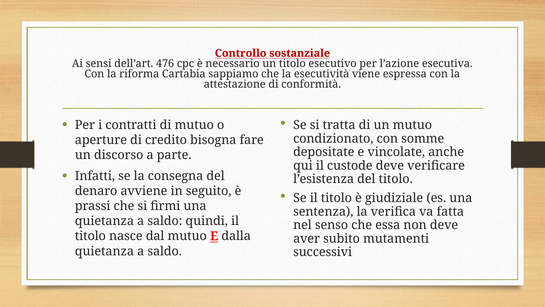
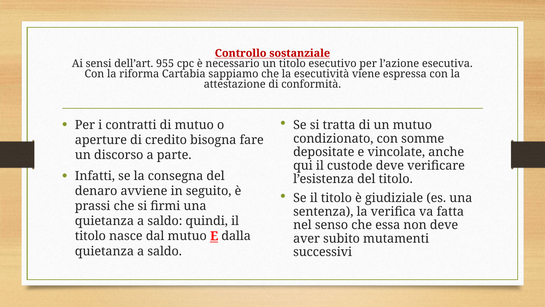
476: 476 -> 955
